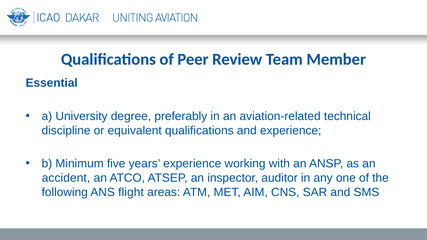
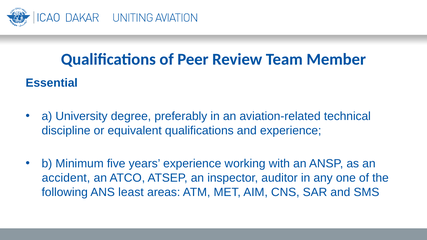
flight: flight -> least
